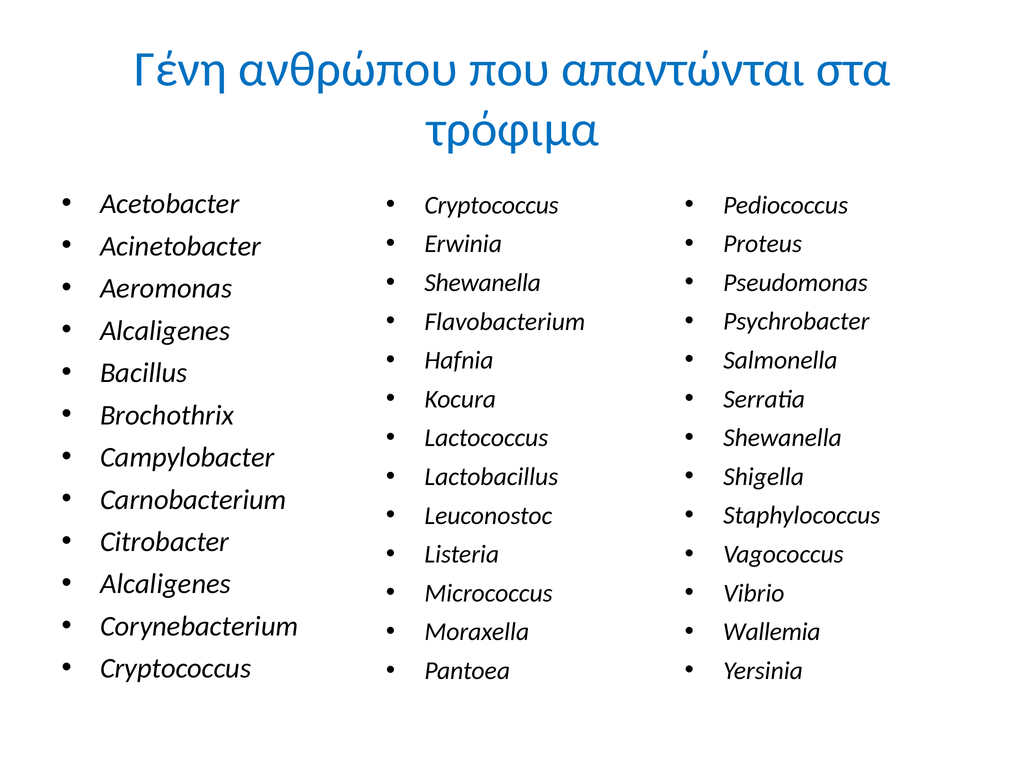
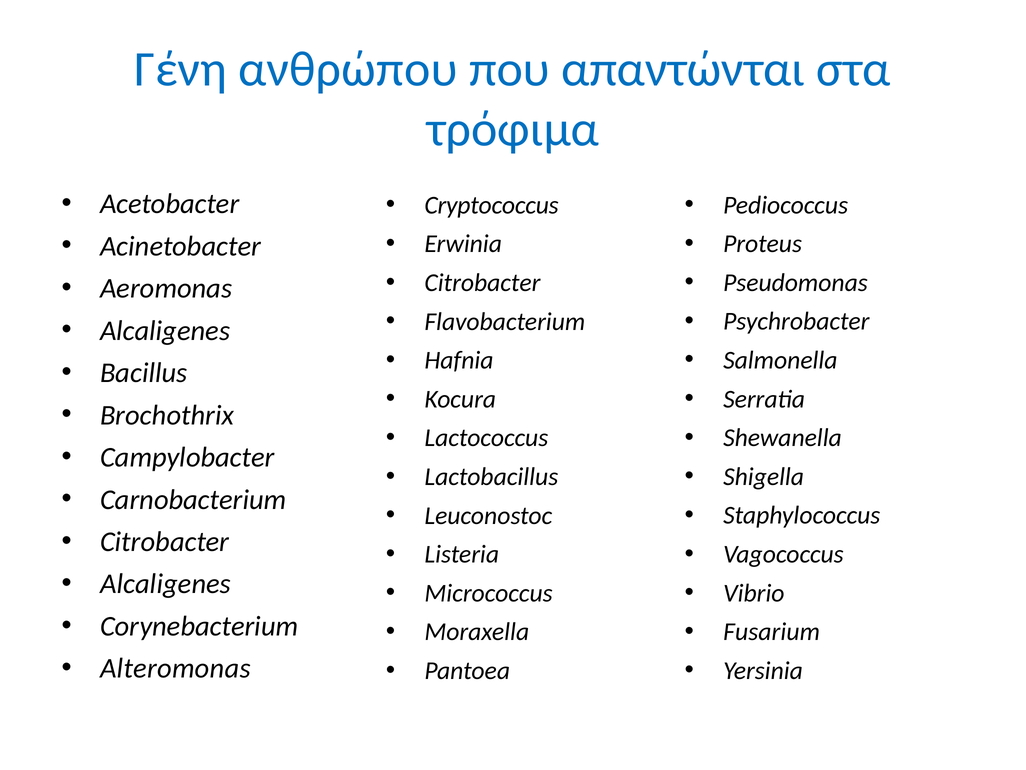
Shewanella at (483, 283): Shewanella -> Citrobacter
Wallemia: Wallemia -> Fusarium
Cryptococcus at (176, 668): Cryptococcus -> Alteromonas
